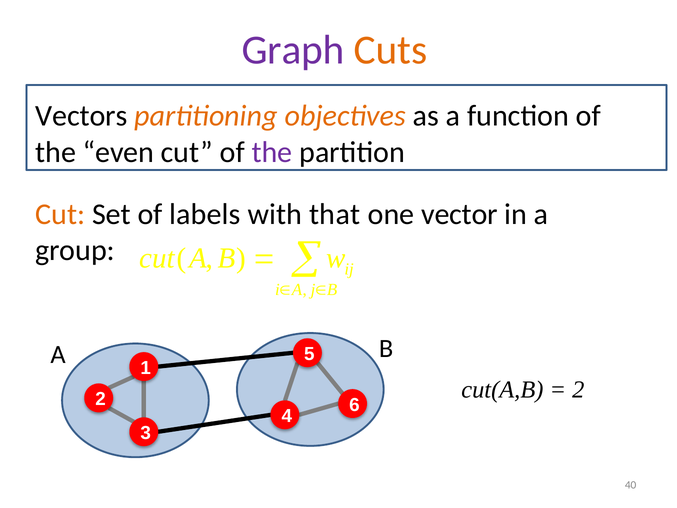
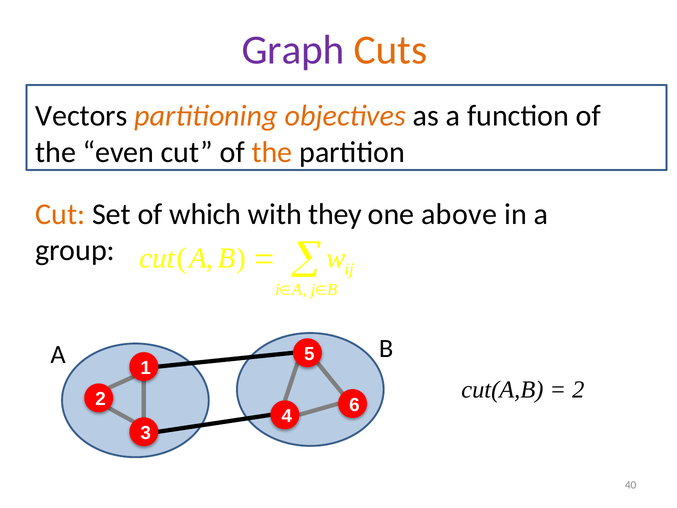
the at (272, 152) colour: purple -> orange
labels: labels -> which
that: that -> they
vector: vector -> above
